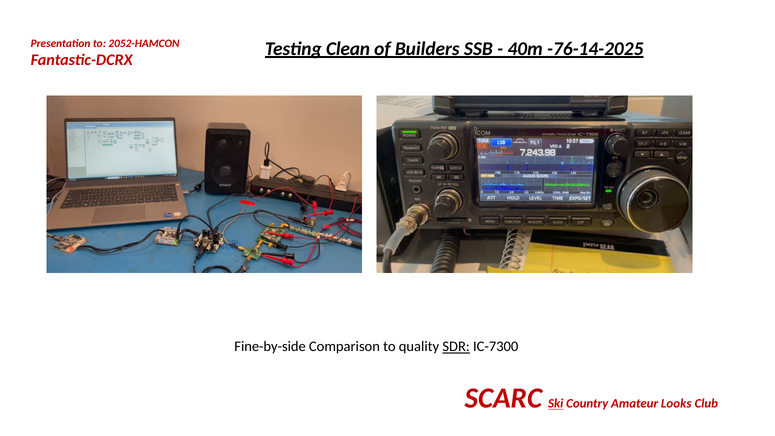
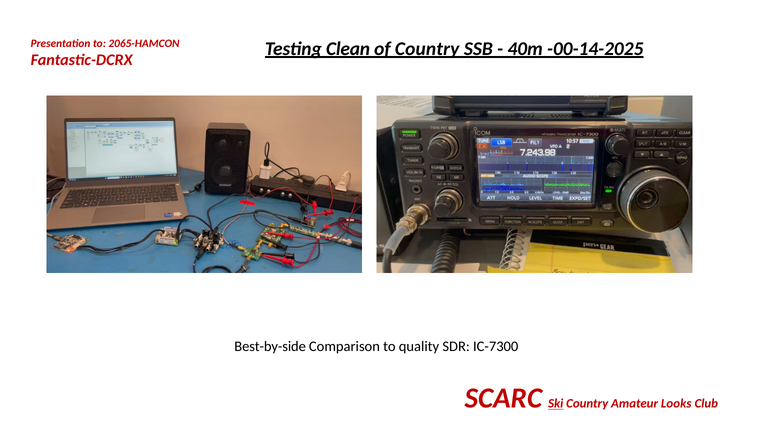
2052-HAMCON: 2052-HAMCON -> 2065-HAMCON
of Builders: Builders -> Country
-76-14-2025: -76-14-2025 -> -00-14-2025
Fine-by-side: Fine-by-side -> Best-by-side
SDR underline: present -> none
